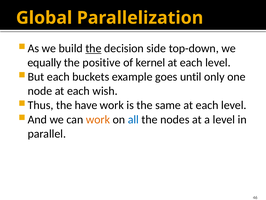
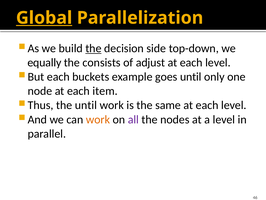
Global underline: none -> present
positive: positive -> consists
kernel: kernel -> adjust
wish: wish -> item
the have: have -> until
all colour: blue -> purple
